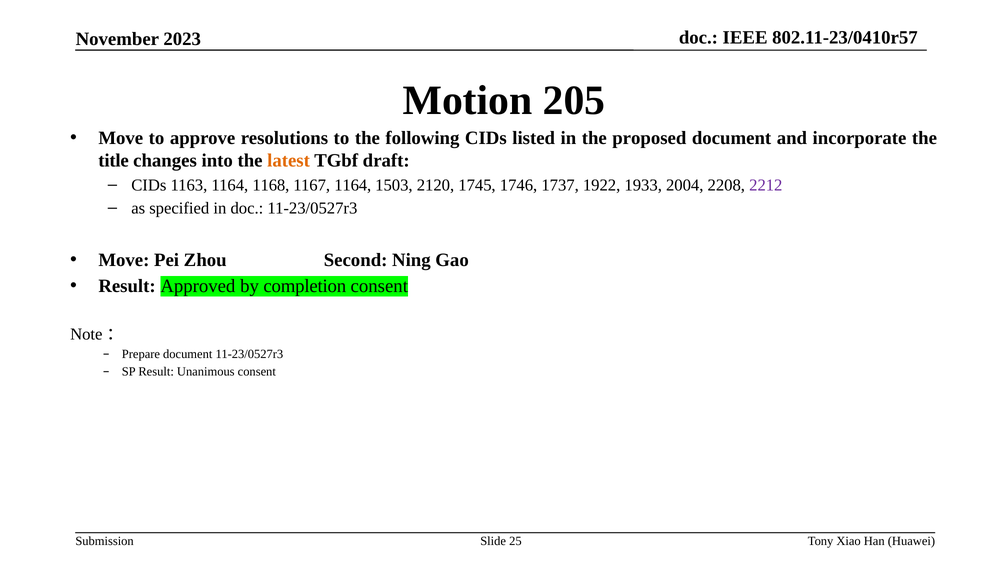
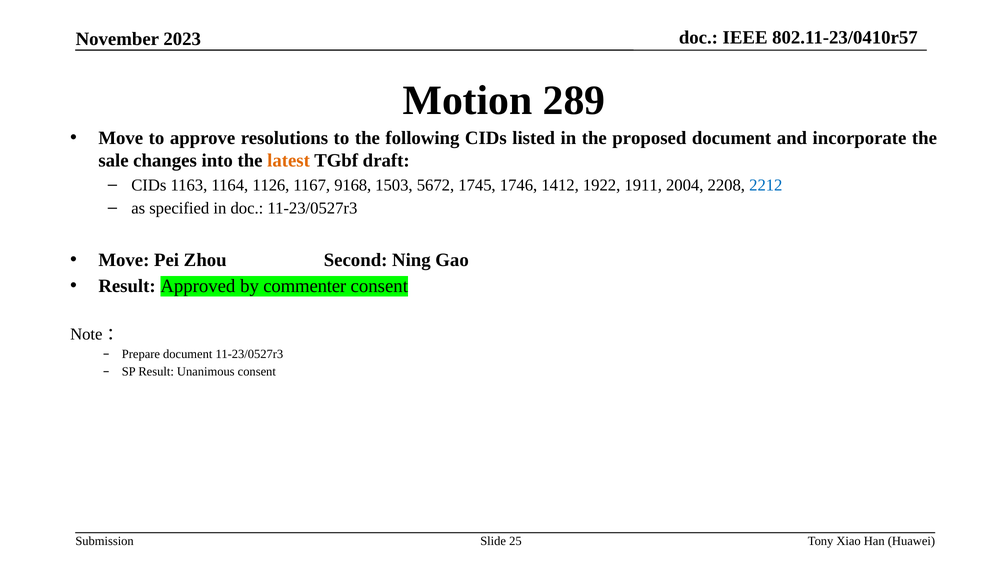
205: 205 -> 289
title: title -> sale
1168: 1168 -> 1126
1167 1164: 1164 -> 9168
2120: 2120 -> 5672
1737: 1737 -> 1412
1933: 1933 -> 1911
2212 colour: purple -> blue
completion: completion -> commenter
